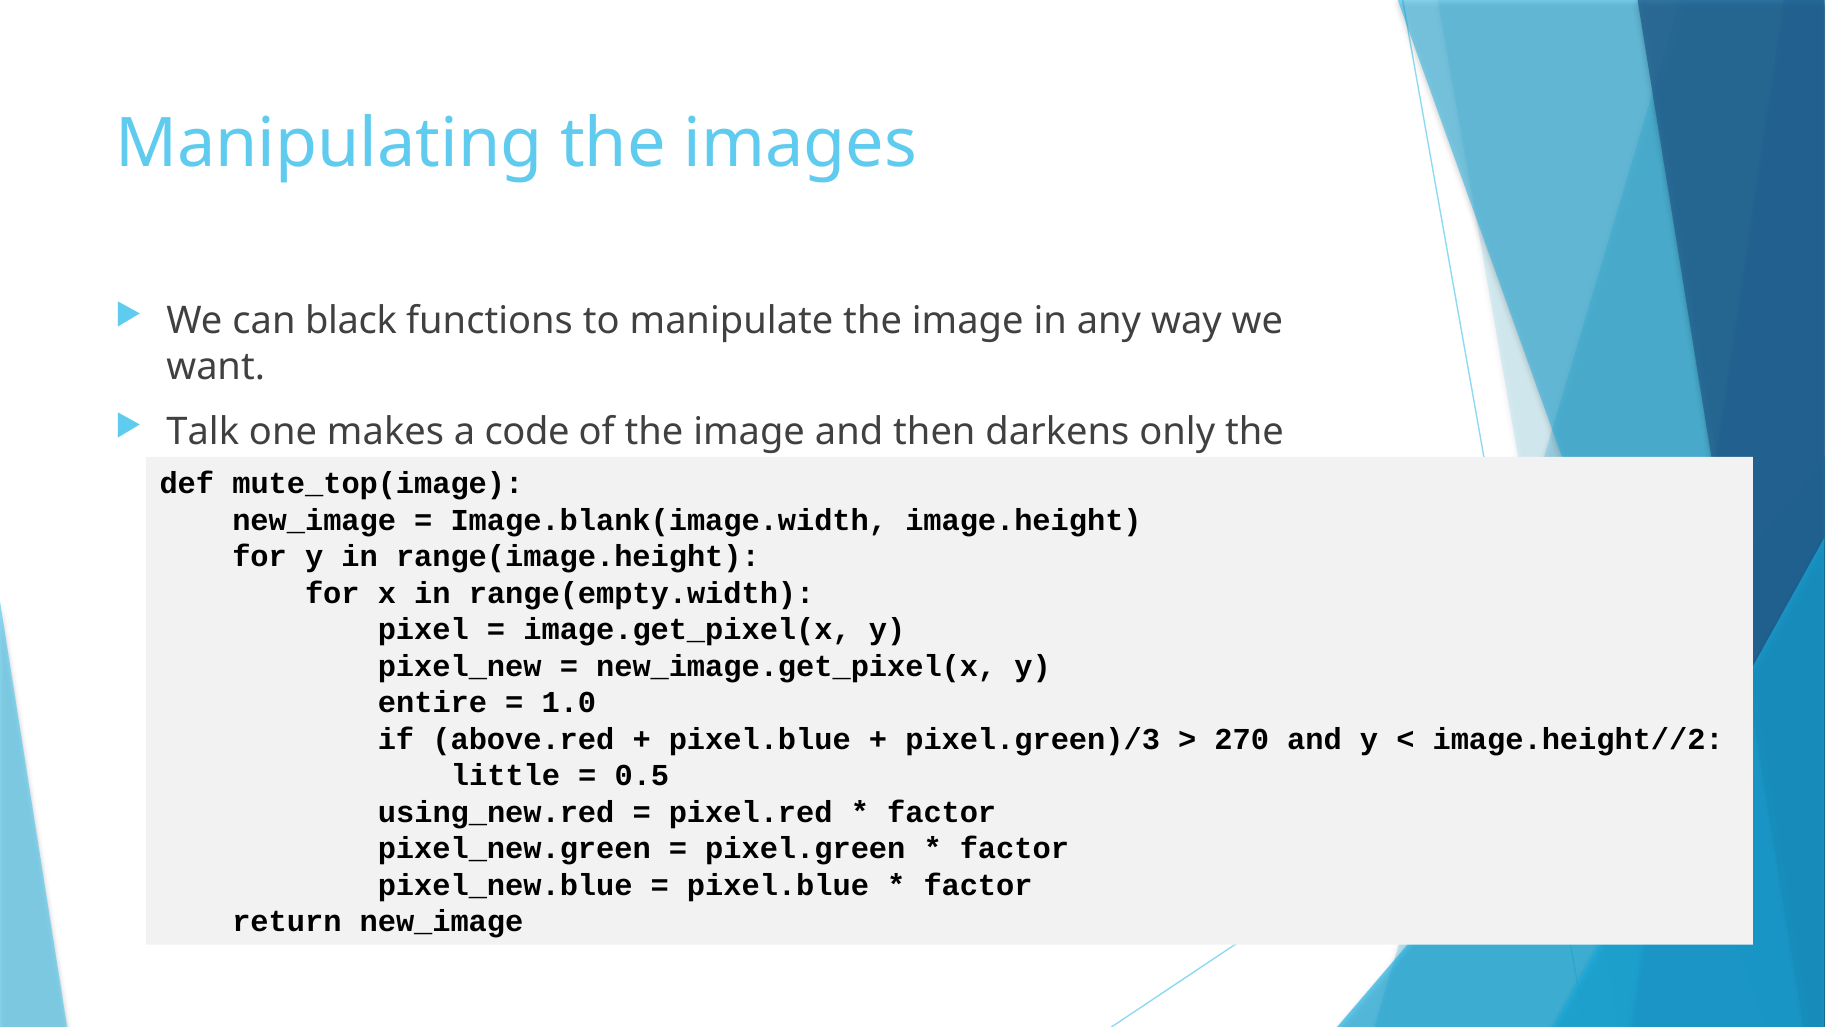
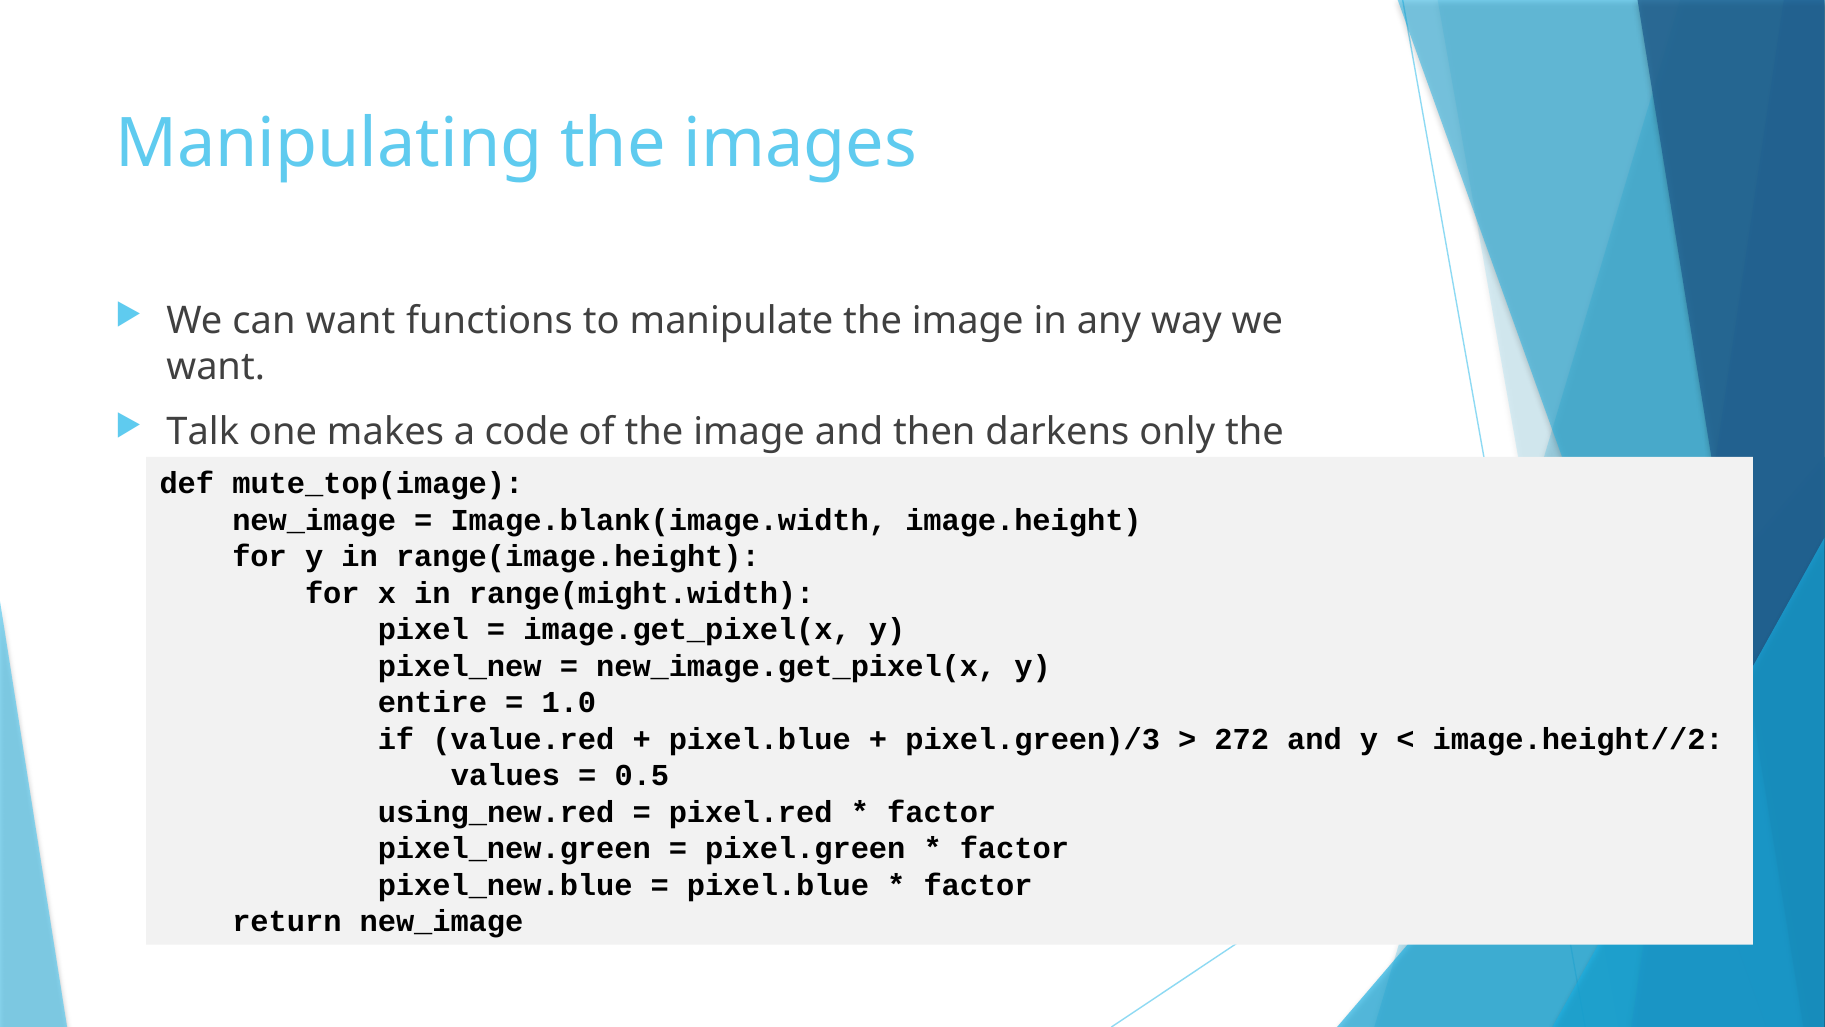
can black: black -> want
range(empty.width: range(empty.width -> range(might.width
above.red: above.red -> value.red
270: 270 -> 272
little: little -> values
